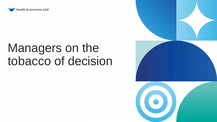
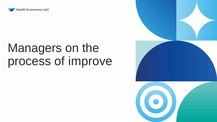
tobacco: tobacco -> process
decision: decision -> improve
